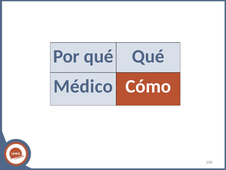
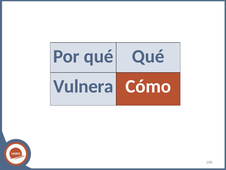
Médico: Médico -> Vulnera
